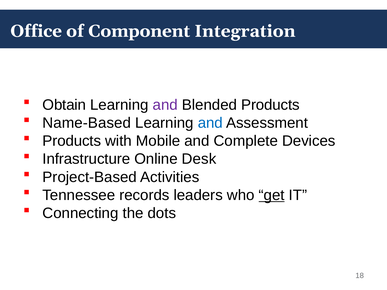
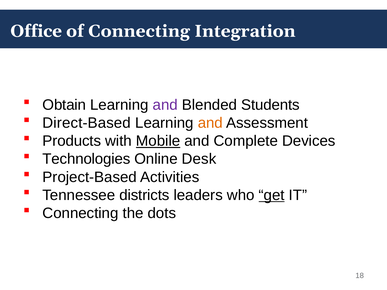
of Component: Component -> Connecting
Blended Products: Products -> Students
Name-Based: Name-Based -> Direct-Based
and at (210, 123) colour: blue -> orange
Mobile underline: none -> present
Infrastructure: Infrastructure -> Technologies
records: records -> districts
